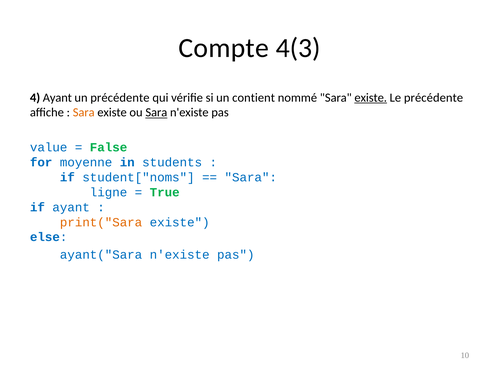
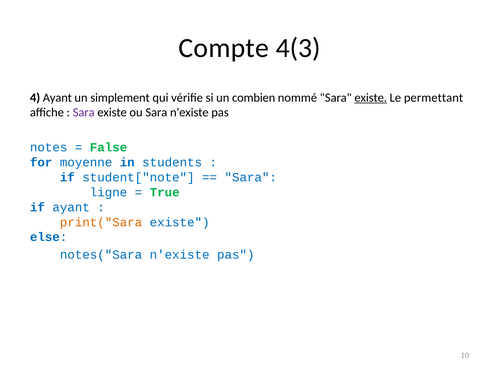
un précédente: précédente -> simplement
contient: contient -> combien
Le précédente: précédente -> permettant
Sara at (84, 113) colour: orange -> purple
Sara at (156, 113) underline: present -> none
value: value -> notes
student["noms: student["noms -> student["note
ayant("Sara: ayant("Sara -> notes("Sara
